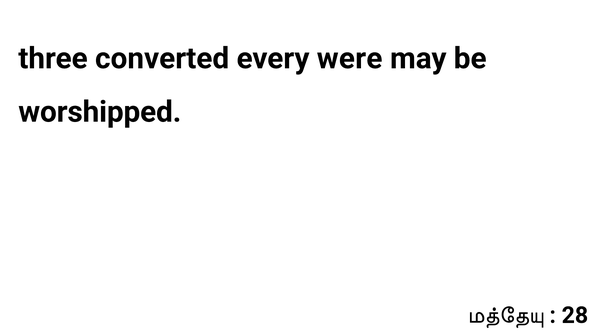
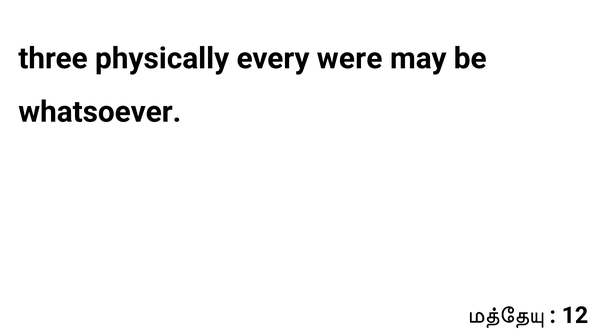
converted: converted -> physically
worshipped: worshipped -> whatsoever
28: 28 -> 12
